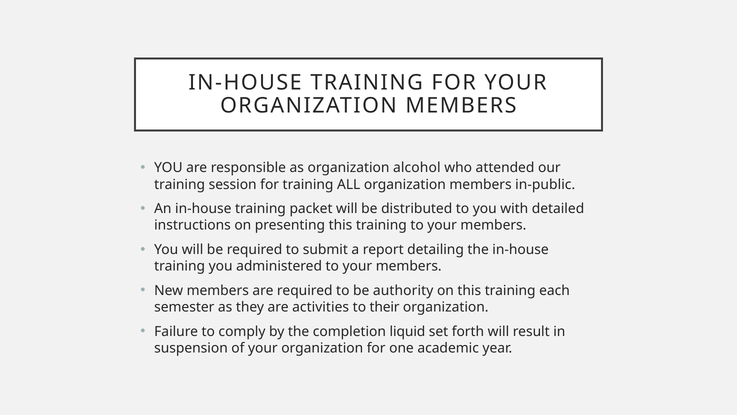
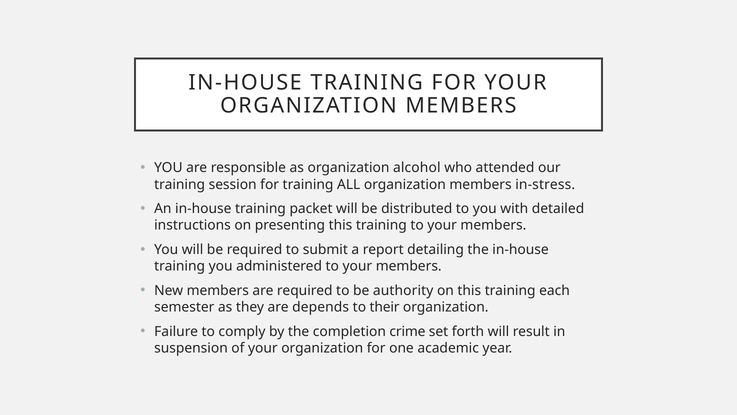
in-public: in-public -> in-stress
activities: activities -> depends
liquid: liquid -> crime
